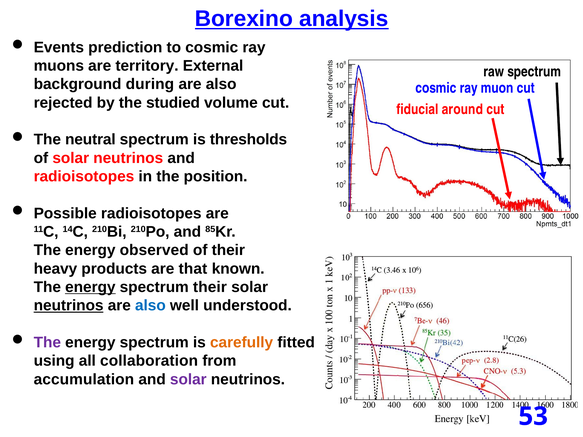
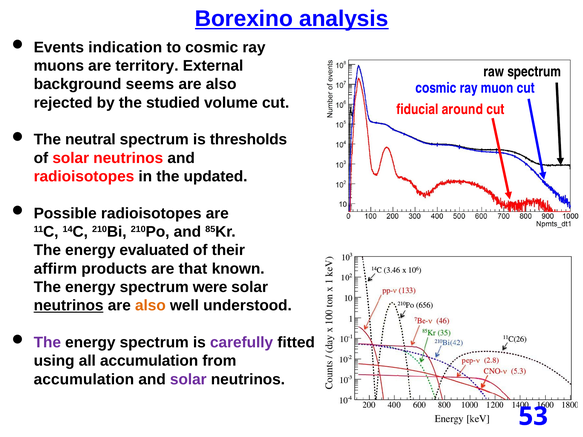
prediction: prediction -> indication
during: during -> seems
position: position -> updated
observed: observed -> evaluated
heavy: heavy -> affirm
energy at (90, 287) underline: present -> none
spectrum their: their -> were
also at (150, 306) colour: blue -> orange
carefully colour: orange -> purple
all collaboration: collaboration -> accumulation
